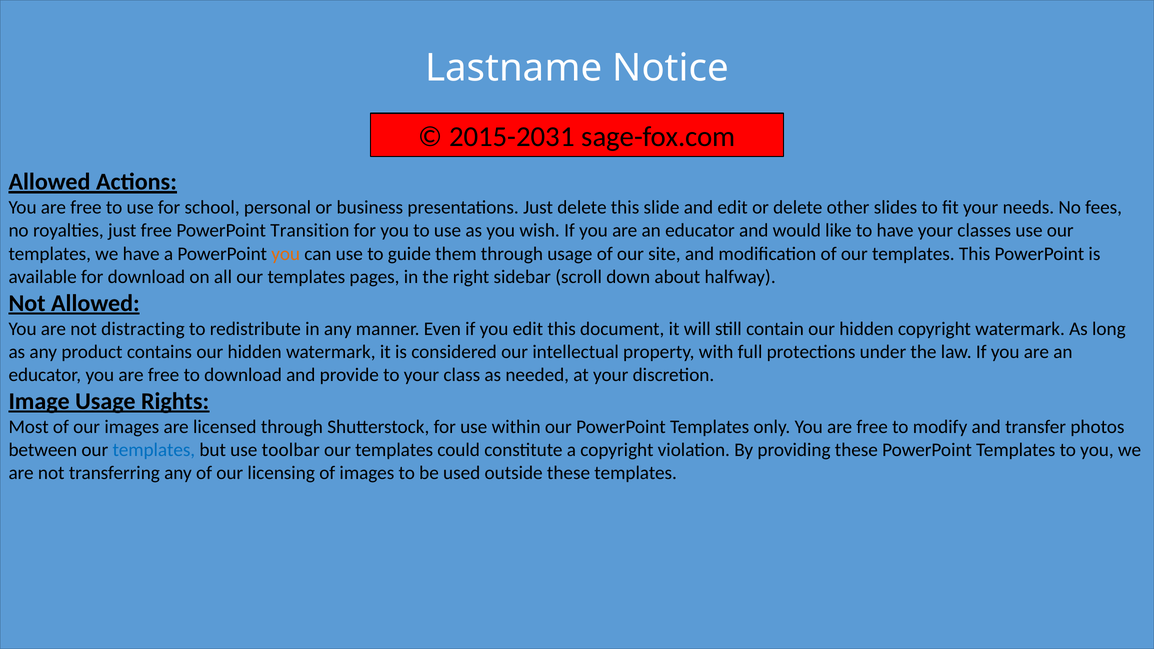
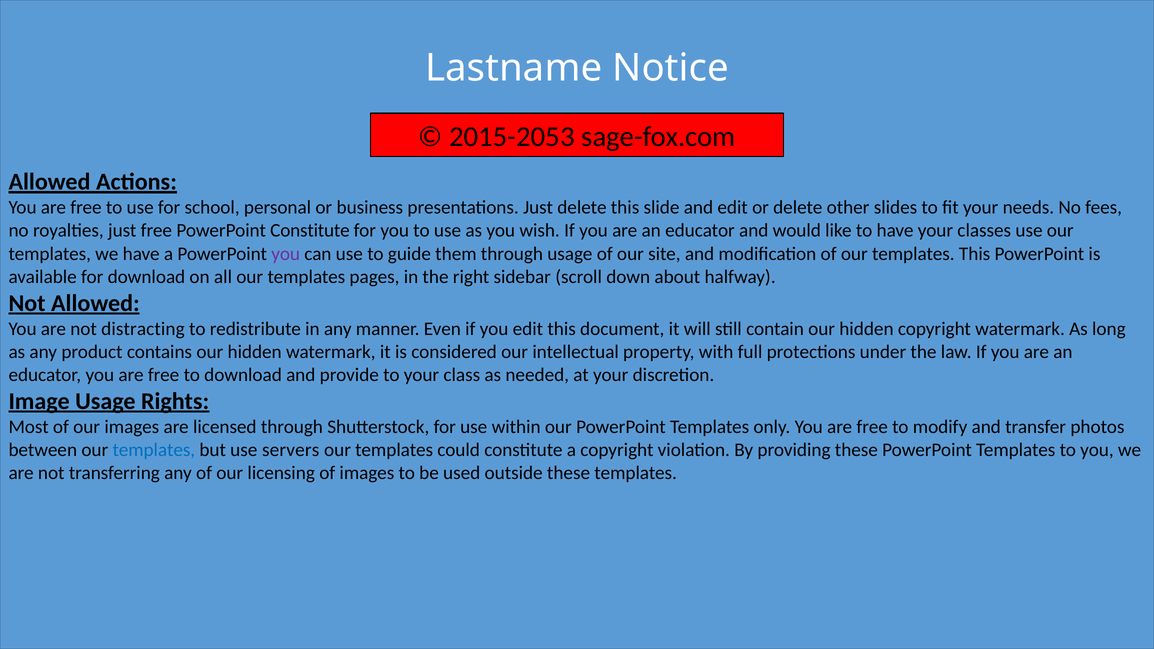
2015-2031: 2015-2031 -> 2015-2053
PowerPoint Transition: Transition -> Constitute
you at (286, 254) colour: orange -> purple
toolbar: toolbar -> servers
